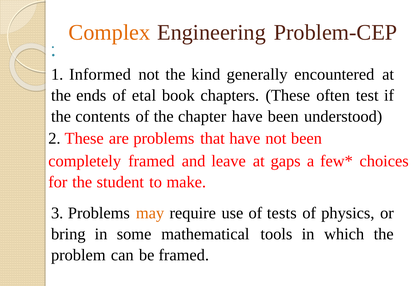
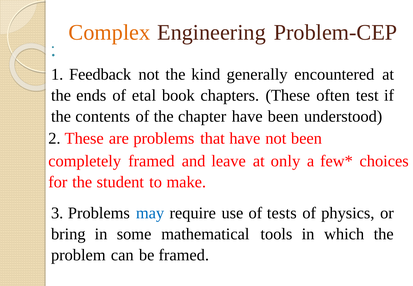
Informed: Informed -> Feedback
gaps: gaps -> only
may colour: orange -> blue
